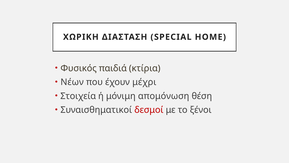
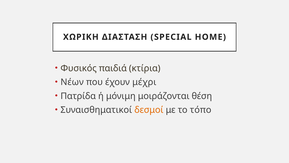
Στοιχεία: Στοιχεία -> Πατρίδα
απομόνωση: απομόνωση -> μοιράζονται
δεσμοί colour: red -> orange
ξένοι: ξένοι -> τόπο
